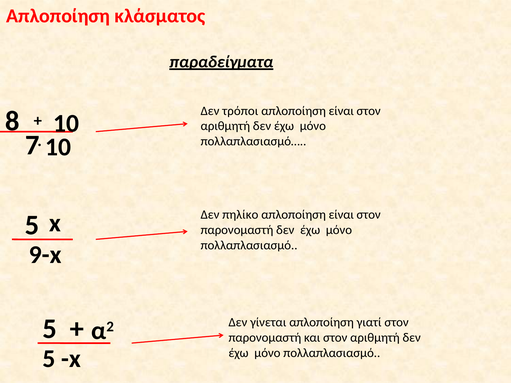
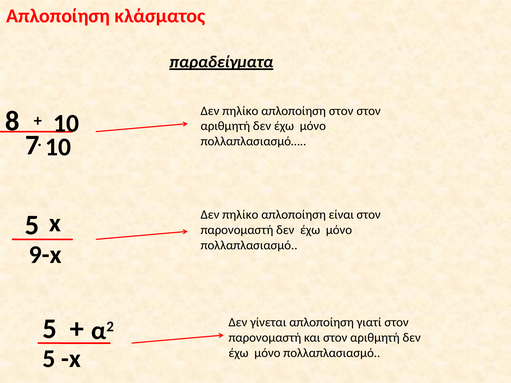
τρόποι at (240, 111): τρόποι -> πηλίκο
είναι at (341, 111): είναι -> στον
